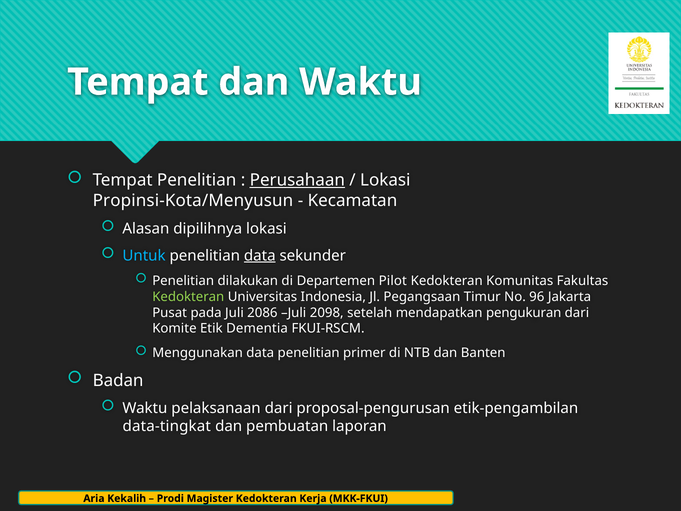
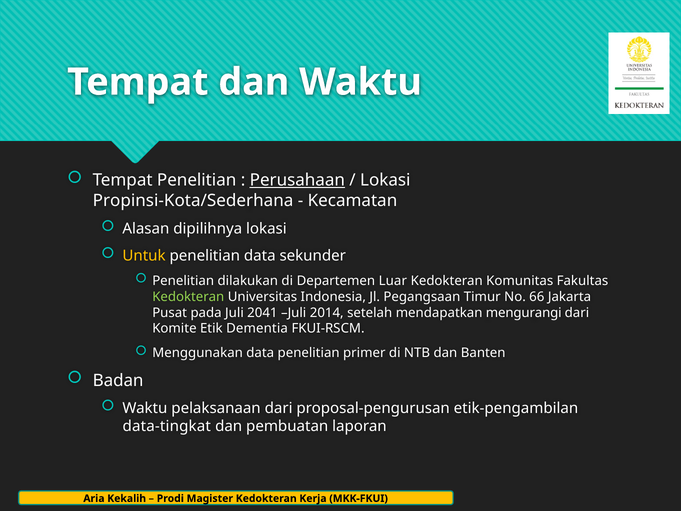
Propinsi-Kota/Menyusun: Propinsi-Kota/Menyusun -> Propinsi-Kota/Sederhana
Untuk colour: light blue -> yellow
data at (260, 255) underline: present -> none
Pilot: Pilot -> Luar
96: 96 -> 66
2086: 2086 -> 2041
2098: 2098 -> 2014
pengukuran: pengukuran -> mengurangi
